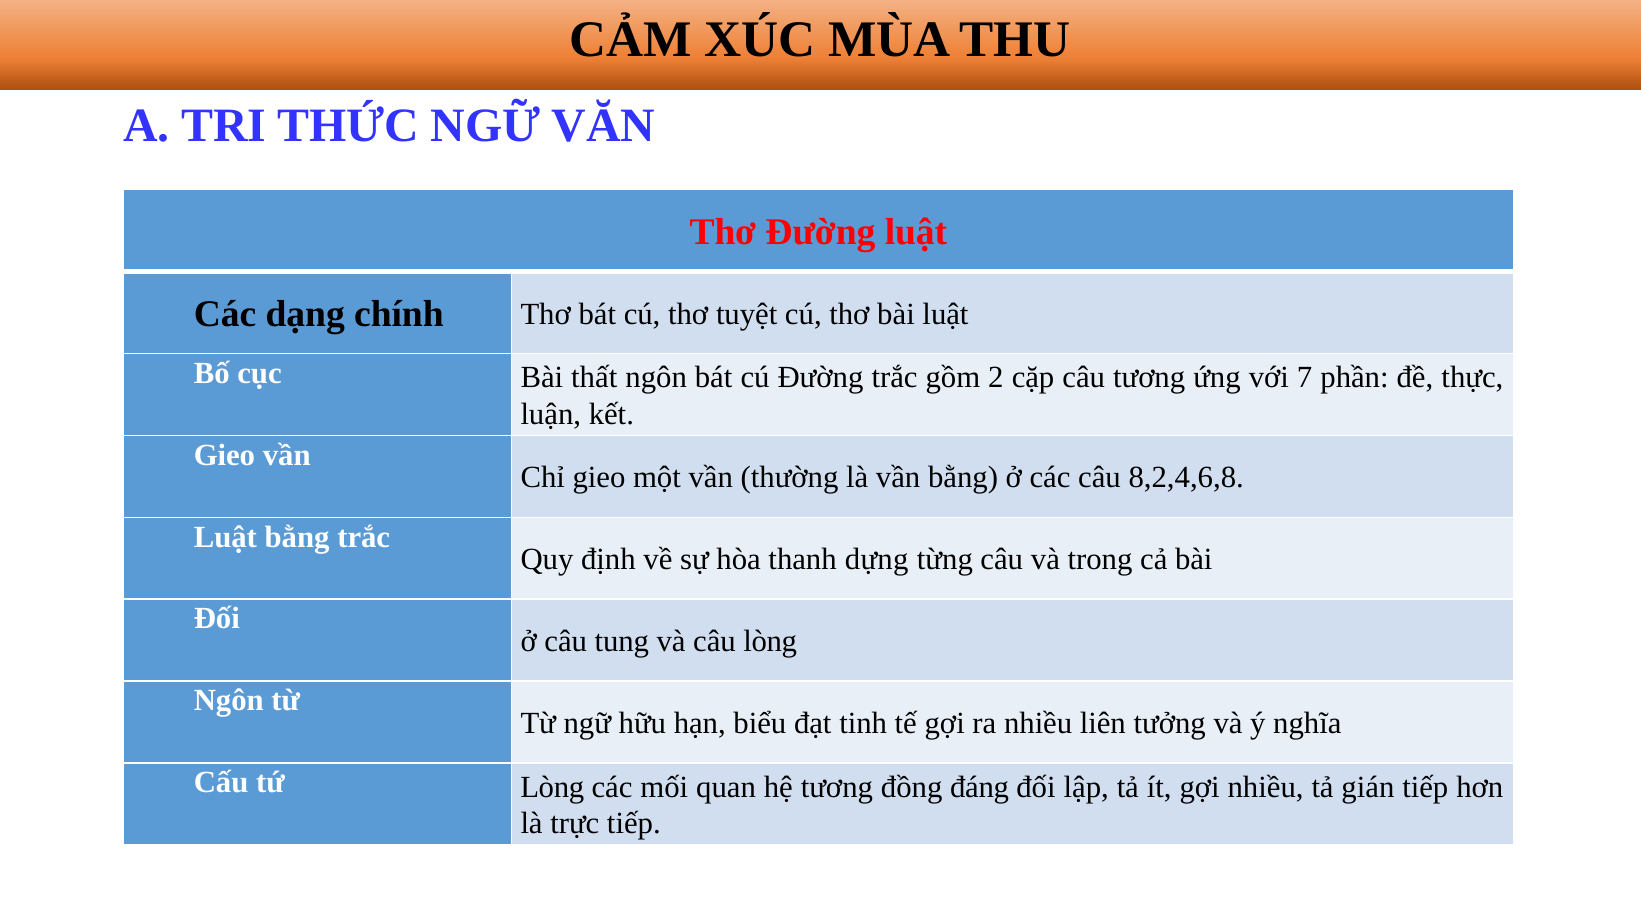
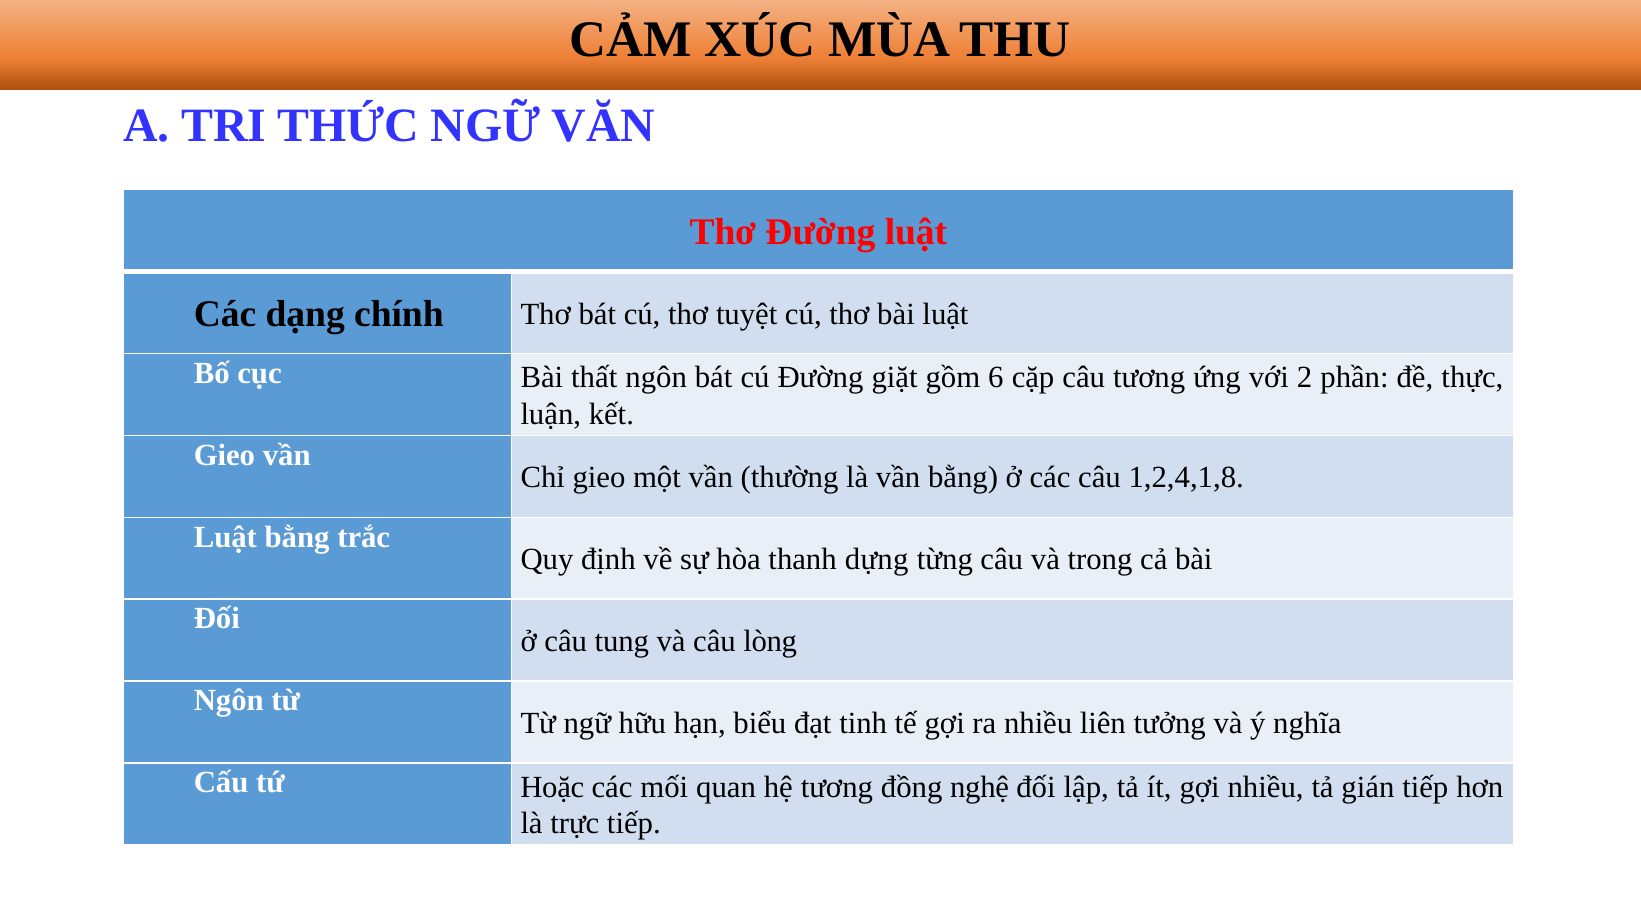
Đường trắc: trắc -> giặt
2: 2 -> 6
7: 7 -> 2
8,2,4,6,8: 8,2,4,6,8 -> 1,2,4,1,8
tứ Lòng: Lòng -> Hoặc
đáng: đáng -> nghệ
